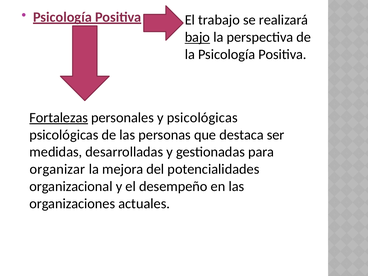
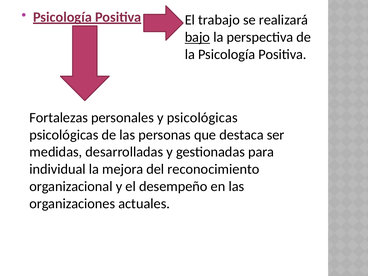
Fortalezas underline: present -> none
organizar: organizar -> individual
potencialidades: potencialidades -> reconocimiento
